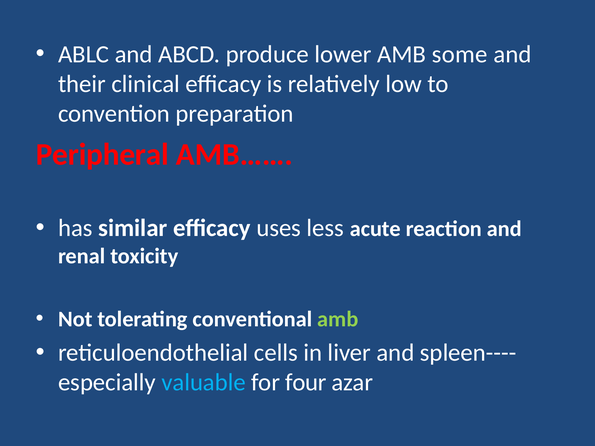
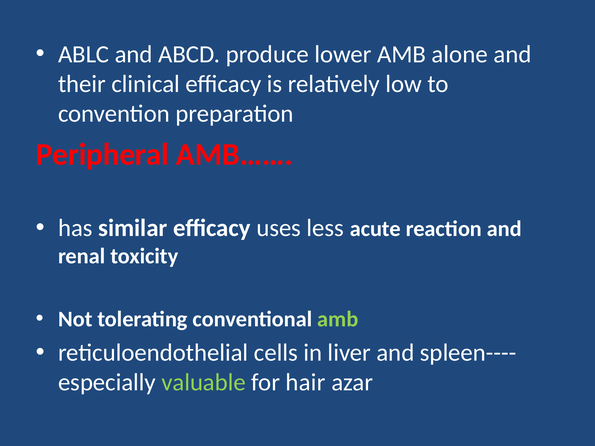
some: some -> alone
valuable colour: light blue -> light green
four: four -> hair
